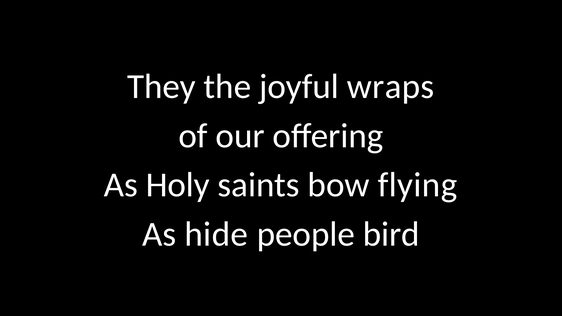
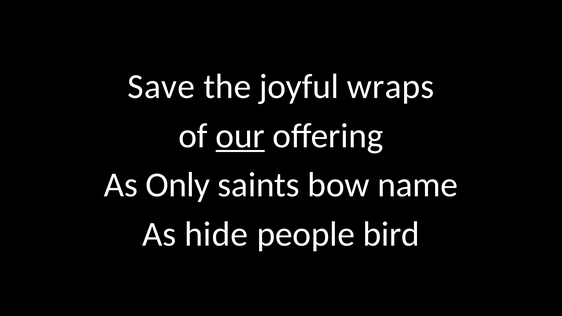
They: They -> Save
our underline: none -> present
Holy: Holy -> Only
flying: flying -> name
